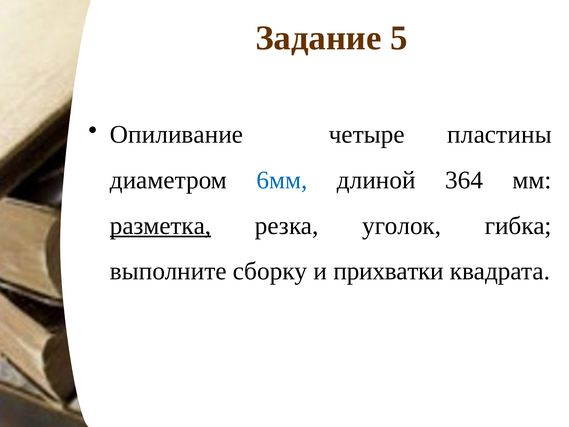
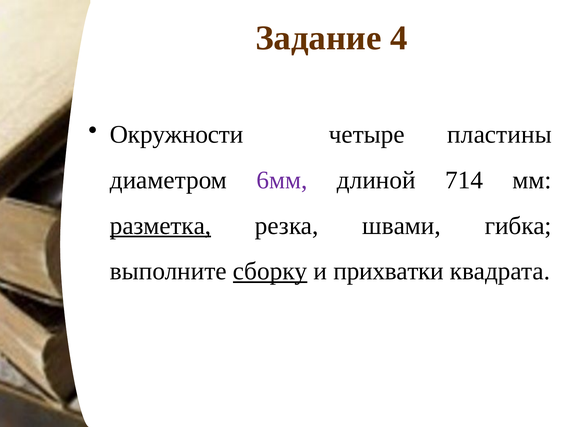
5: 5 -> 4
Опиливание: Опиливание -> Окружности
6мм colour: blue -> purple
364: 364 -> 714
уголок: уголок -> швами
сборку underline: none -> present
